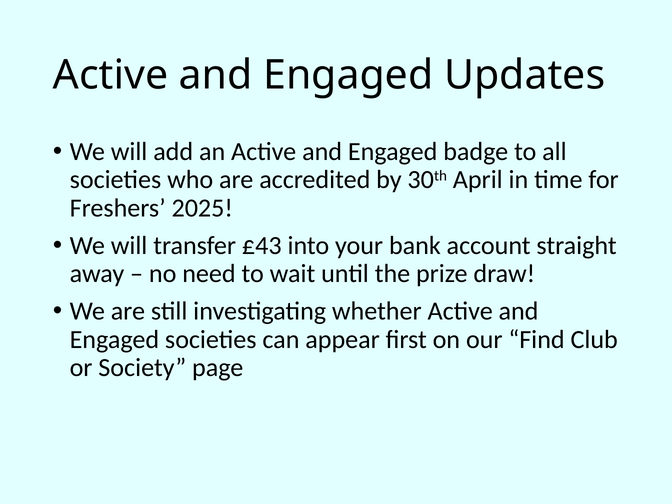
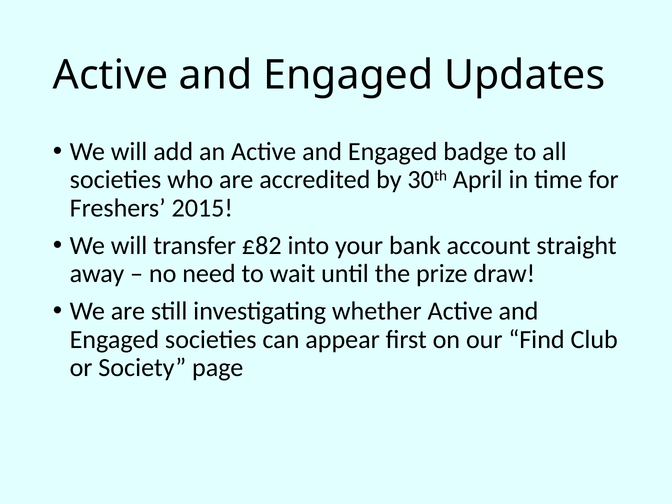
2025: 2025 -> 2015
£43: £43 -> £82
